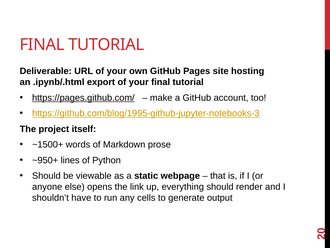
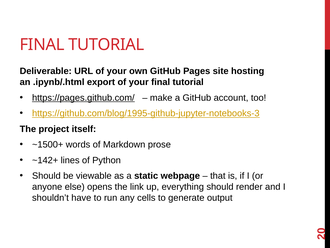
~950+: ~950+ -> ~142+
